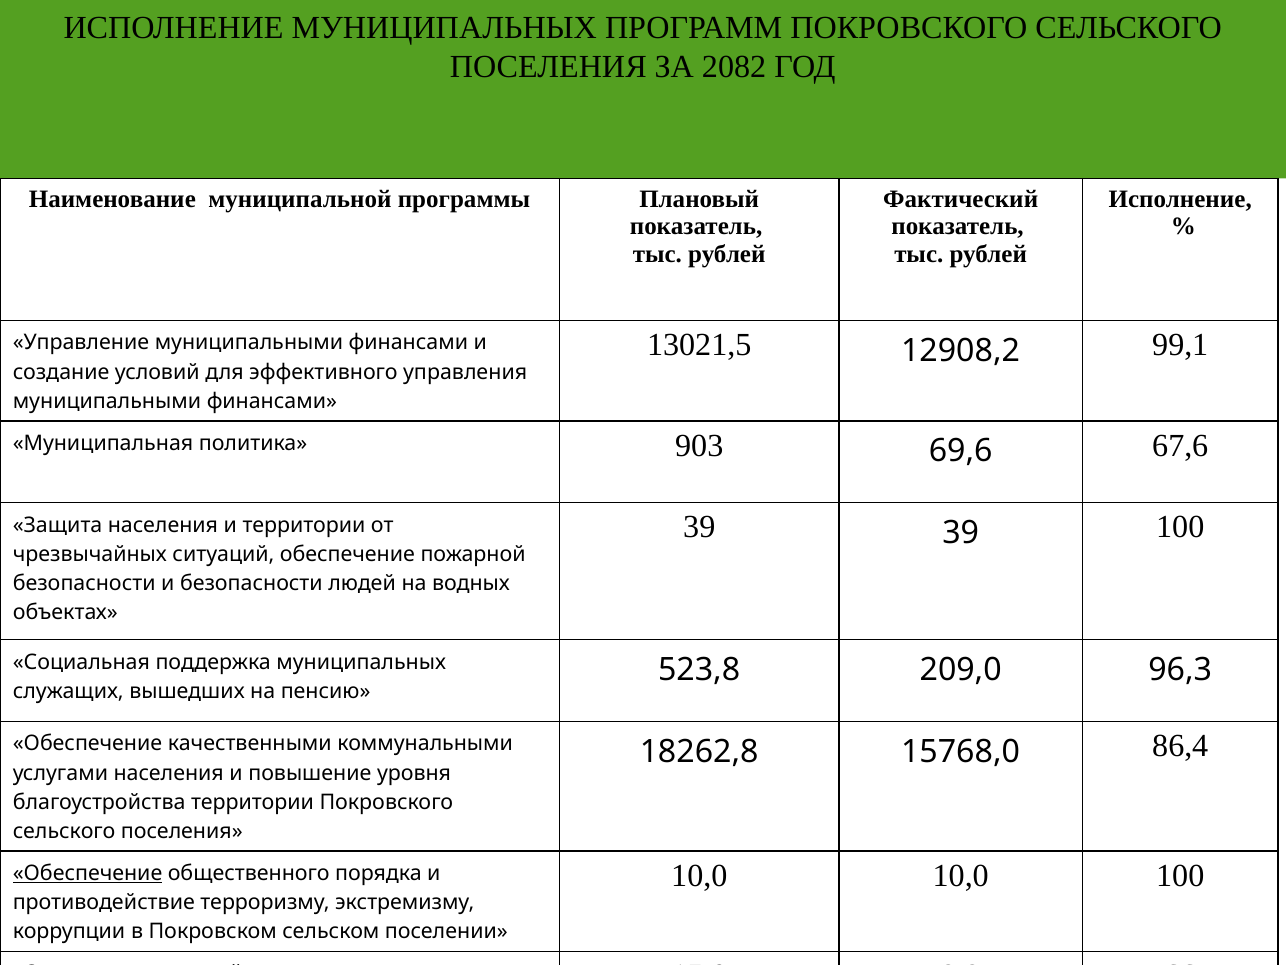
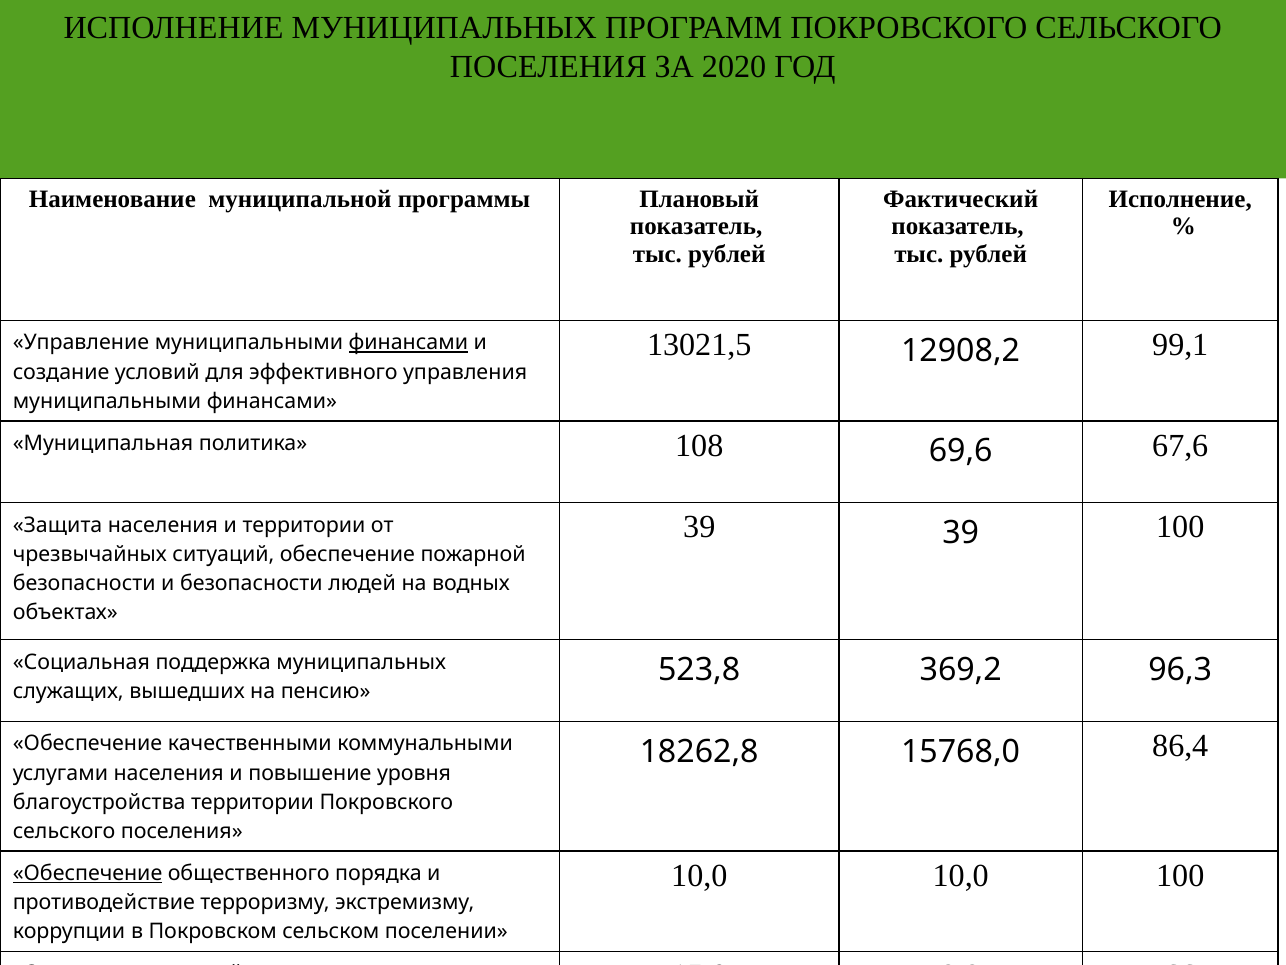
2082: 2082 -> 2020
финансами at (408, 343) underline: none -> present
903: 903 -> 108
209,0: 209,0 -> 369,2
